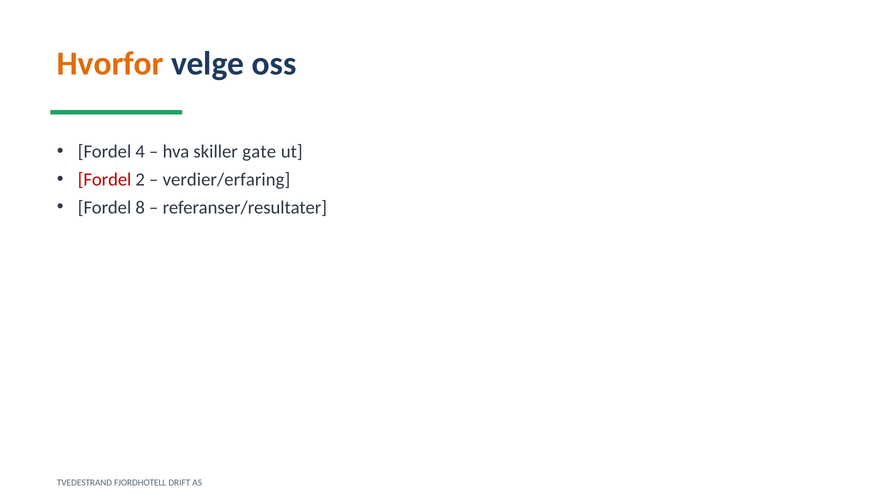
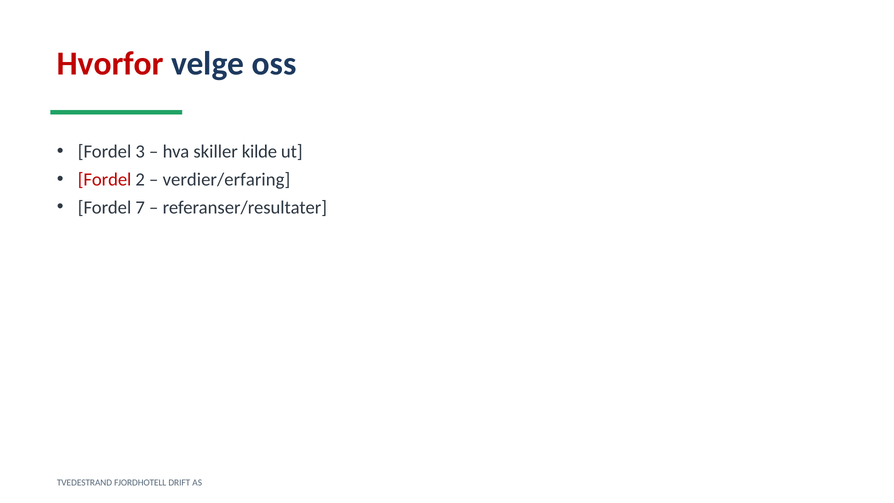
Hvorfor colour: orange -> red
4: 4 -> 3
gate: gate -> kilde
8: 8 -> 7
